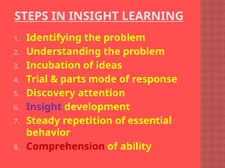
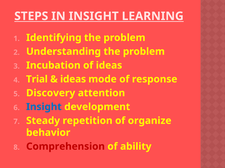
parts at (73, 79): parts -> ideas
Insight at (44, 107) colour: purple -> blue
essential: essential -> organize
